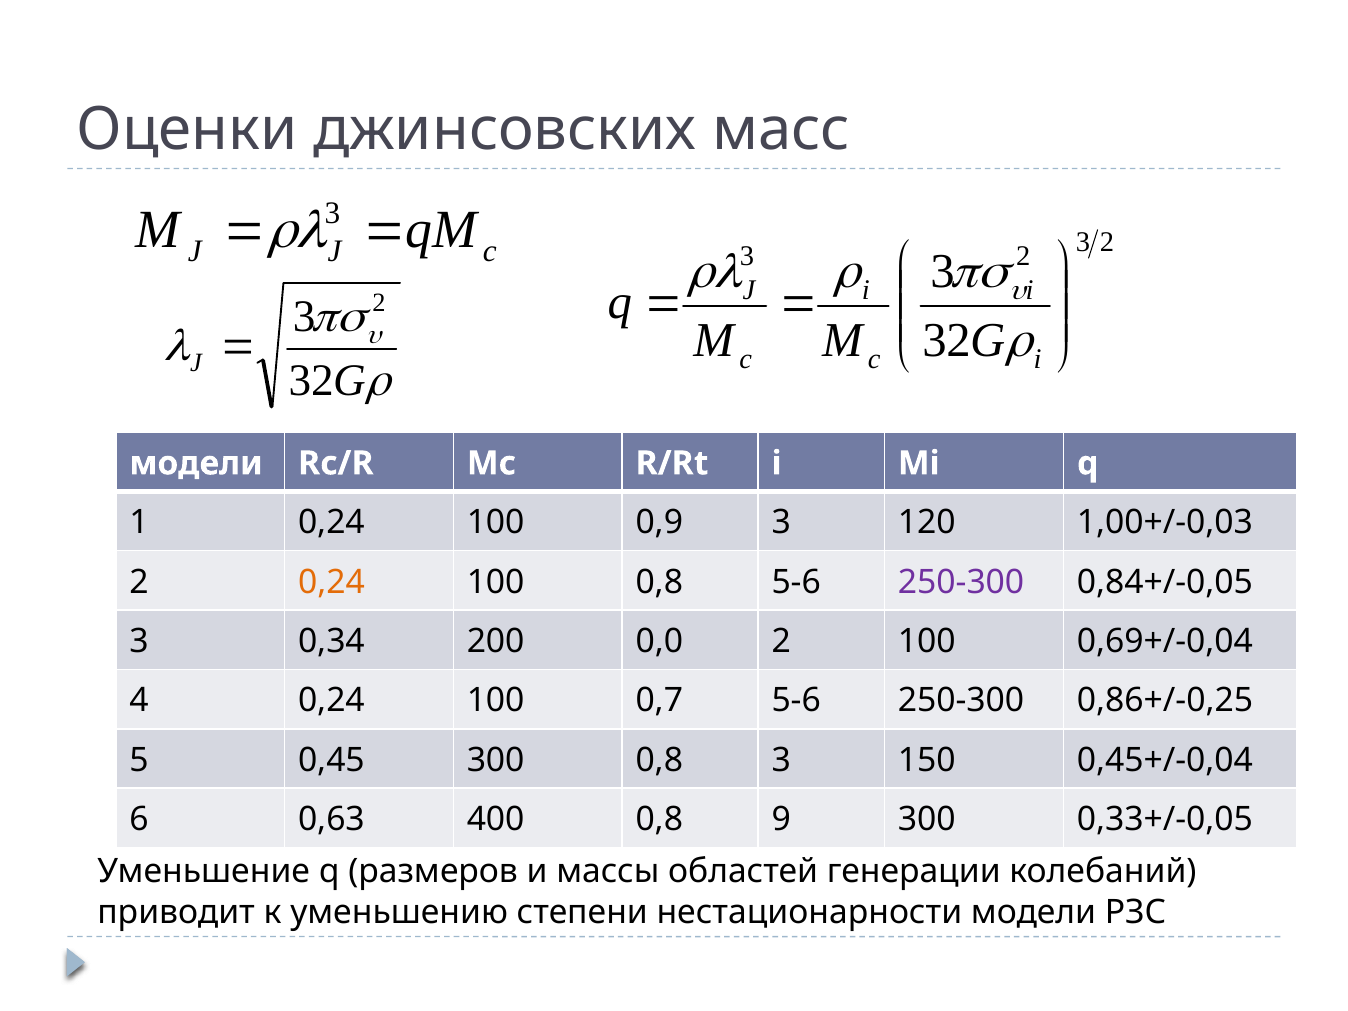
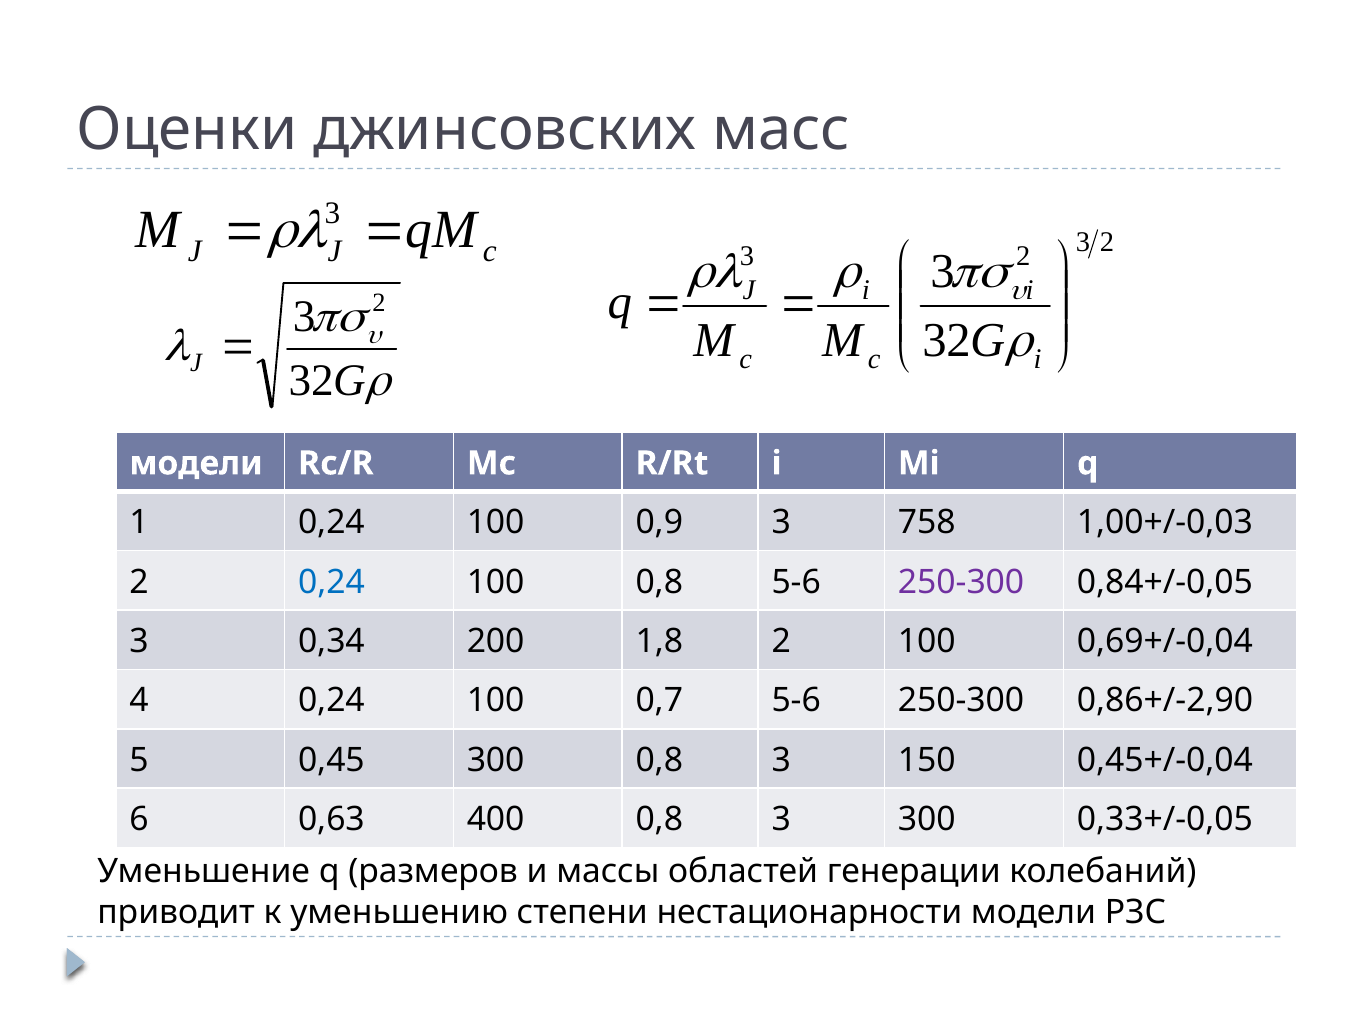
120: 120 -> 758
0,24 at (331, 582) colour: orange -> blue
0,0: 0,0 -> 1,8
0,86+/-0,25: 0,86+/-0,25 -> 0,86+/-2,90
400 0,8 9: 9 -> 3
